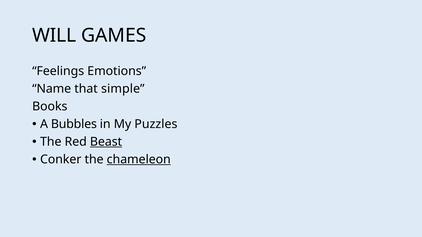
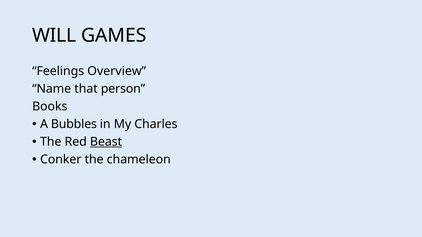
Emotions: Emotions -> Overview
simple: simple -> person
Puzzles: Puzzles -> Charles
chameleon underline: present -> none
